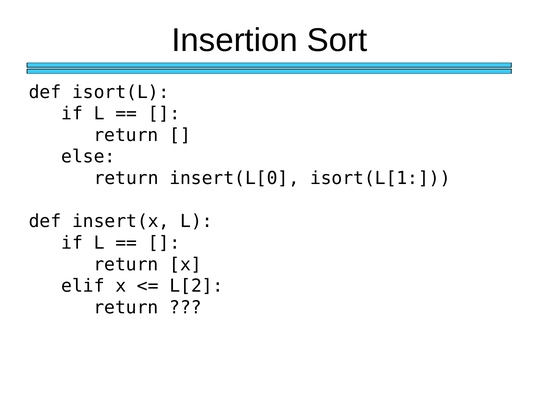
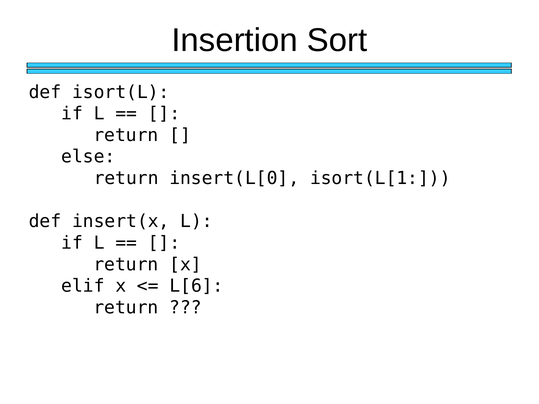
L[2: L[2 -> L[6
